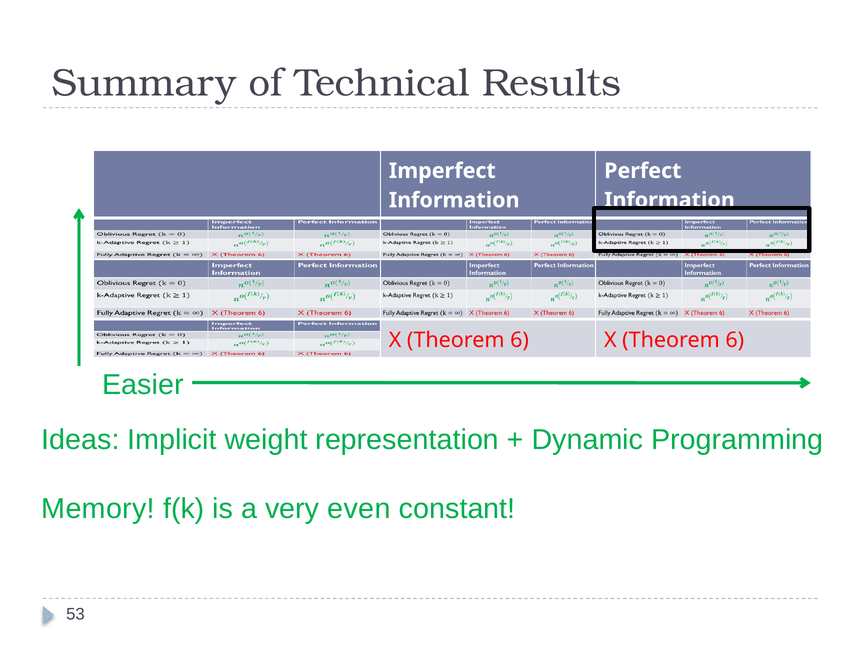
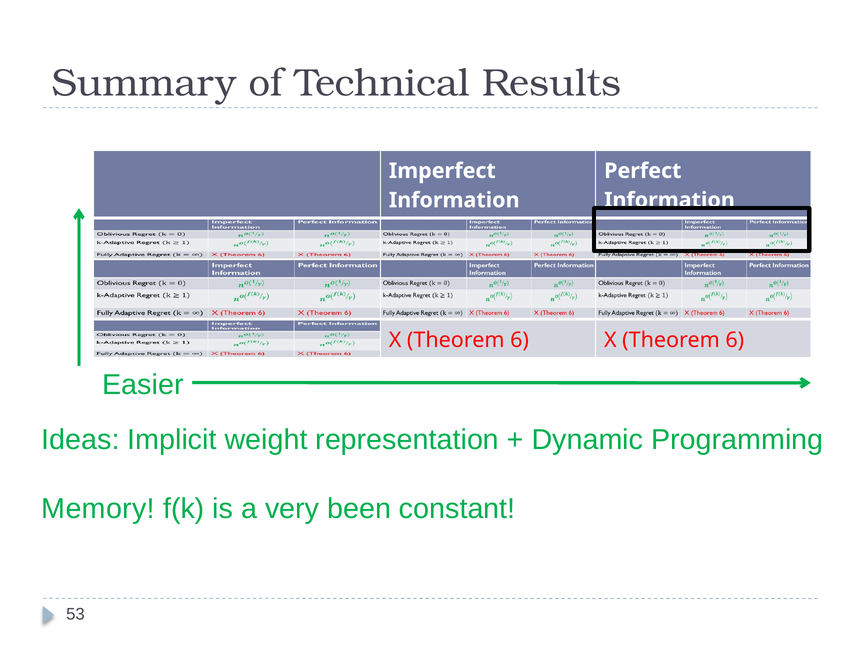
even: even -> been
